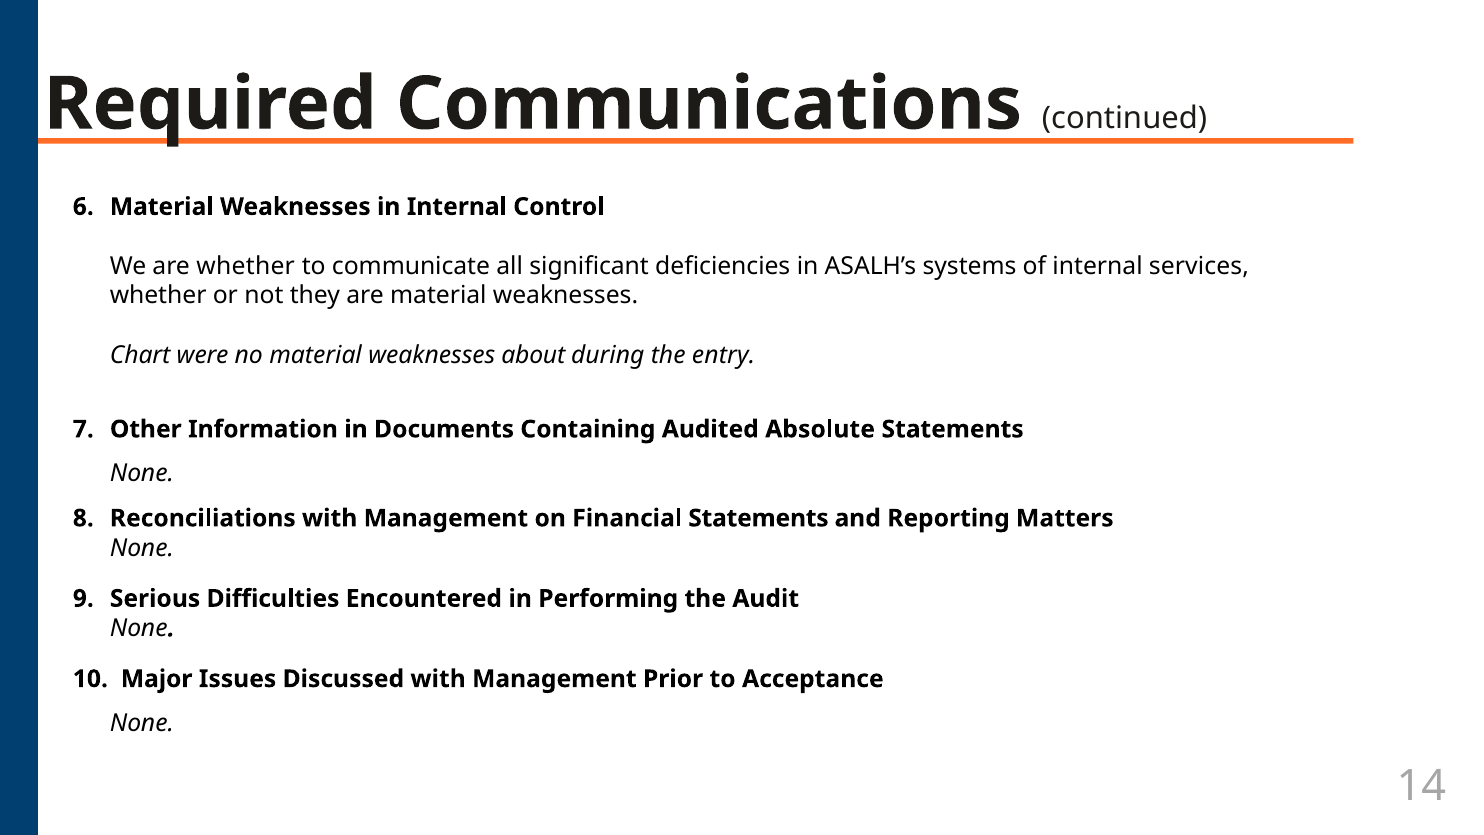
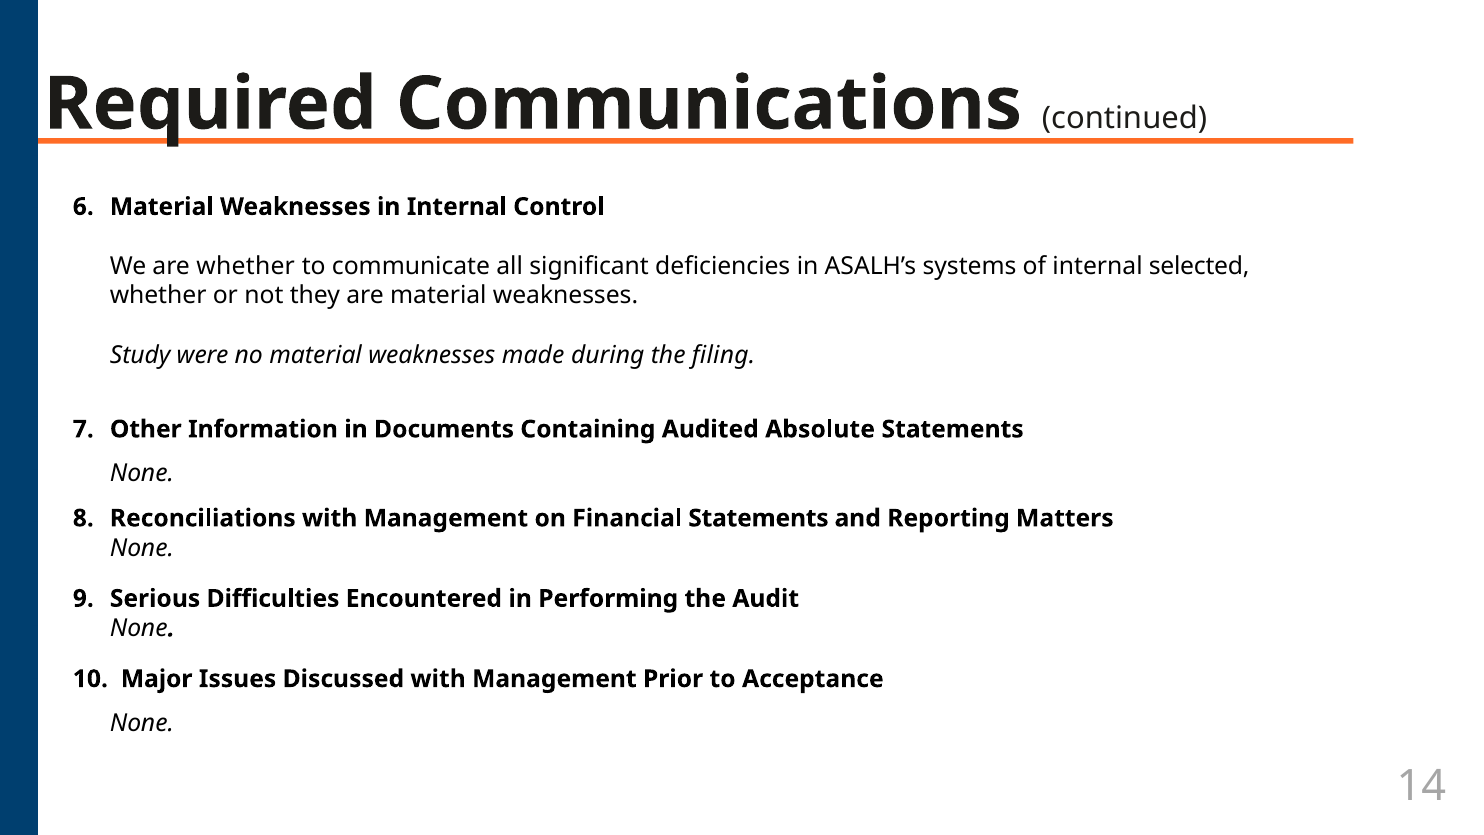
services: services -> selected
Chart: Chart -> Study
about: about -> made
entry: entry -> filing
